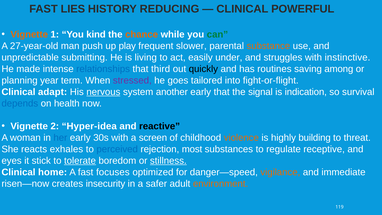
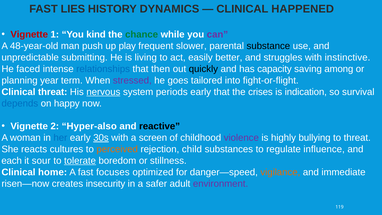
REDUCING: REDUCING -> DYNAMICS
POWERFUL: POWERFUL -> HAPPENED
Vignette at (29, 35) colour: orange -> red
chance colour: orange -> green
can colour: green -> purple
27-year-old: 27-year-old -> 48-year-old
substance colour: orange -> black
under: under -> better
made: made -> faced
third: third -> then
routines: routines -> capacity
Clinical adapt: adapt -> threat
another: another -> periods
signal: signal -> crises
health: health -> happy
Hyper-idea: Hyper-idea -> Hyper-also
30s underline: none -> present
violence colour: orange -> purple
building: building -> bullying
exhales: exhales -> cultures
perceived colour: blue -> orange
most: most -> child
receptive: receptive -> influence
eyes: eyes -> each
stick: stick -> sour
stillness underline: present -> none
environment colour: orange -> purple
